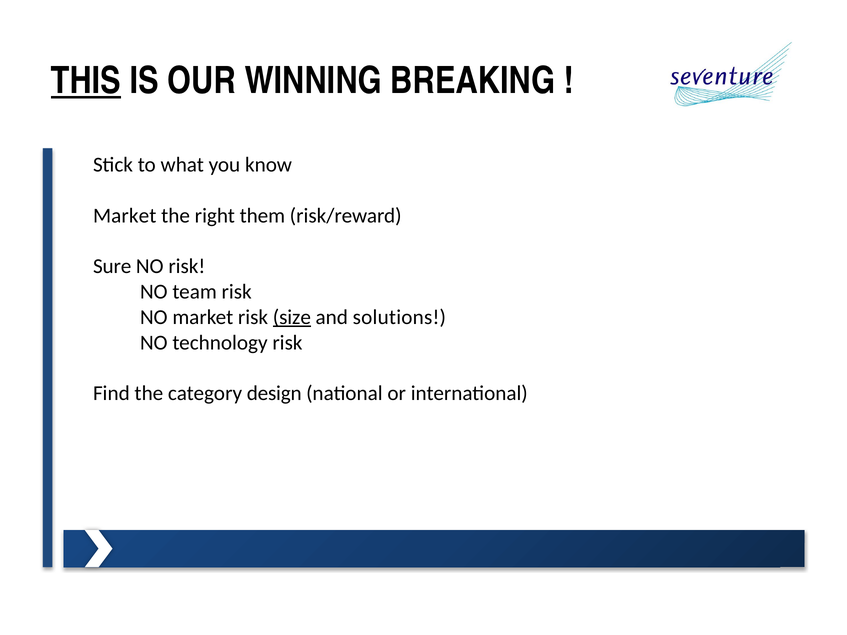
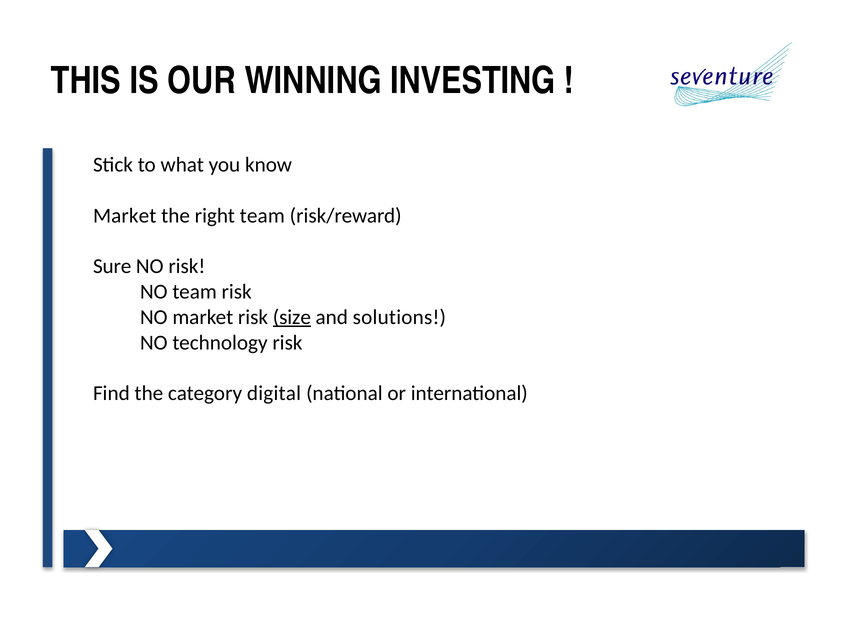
THIS underline: present -> none
BREAKING: BREAKING -> INVESTING
right them: them -> team
design: design -> digital
